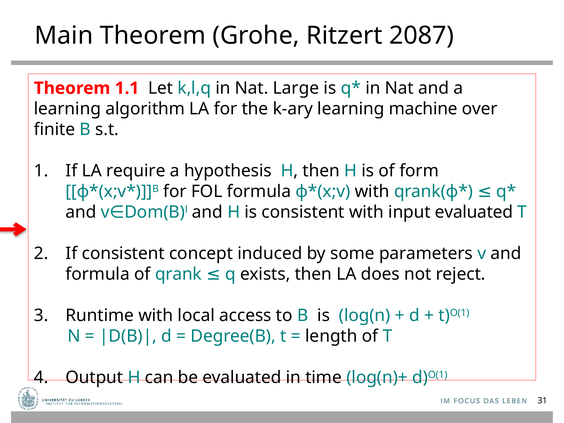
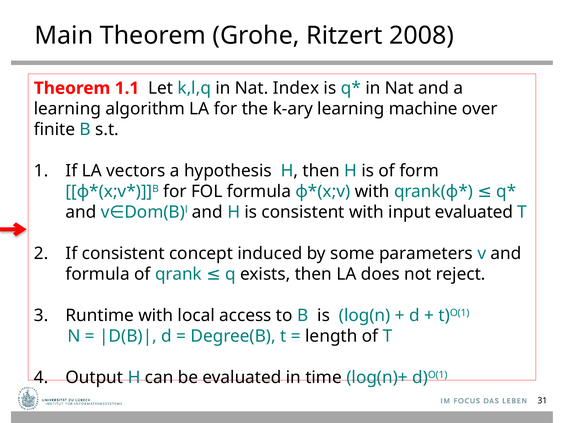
2087: 2087 -> 2008
Large: Large -> Index
require: require -> vectors
